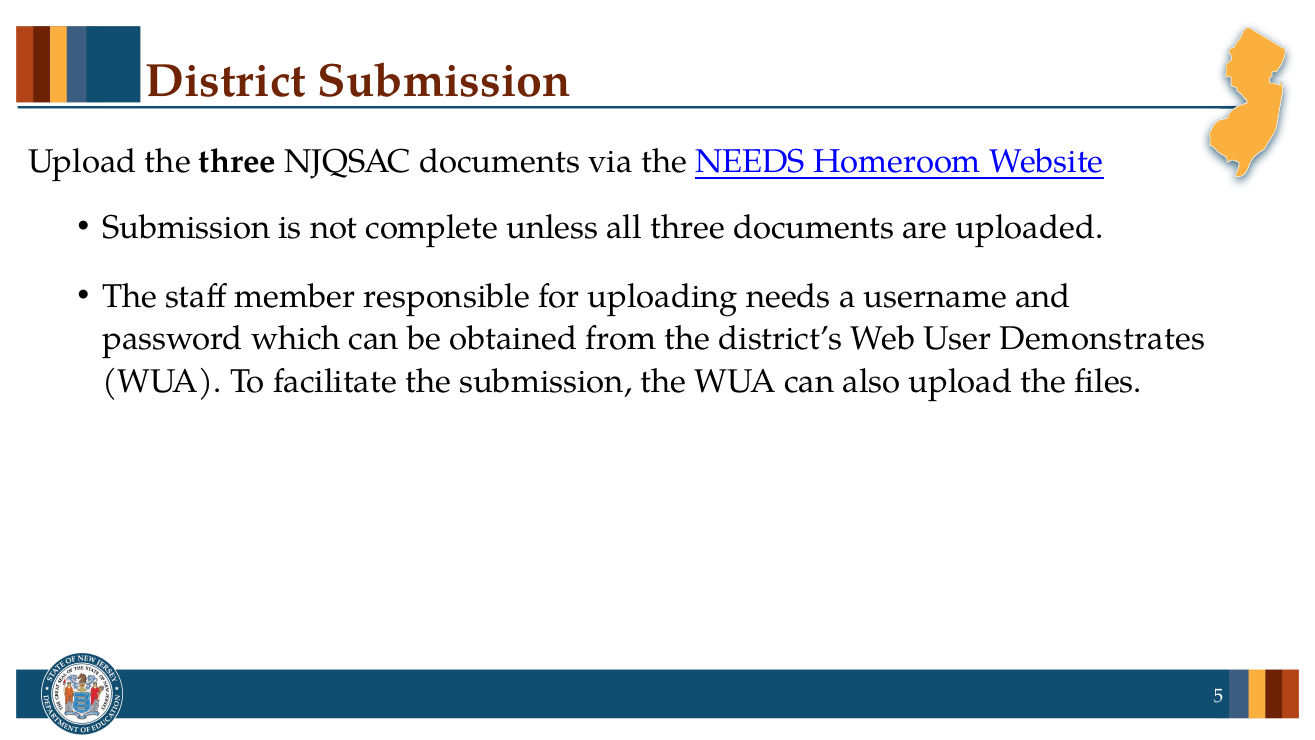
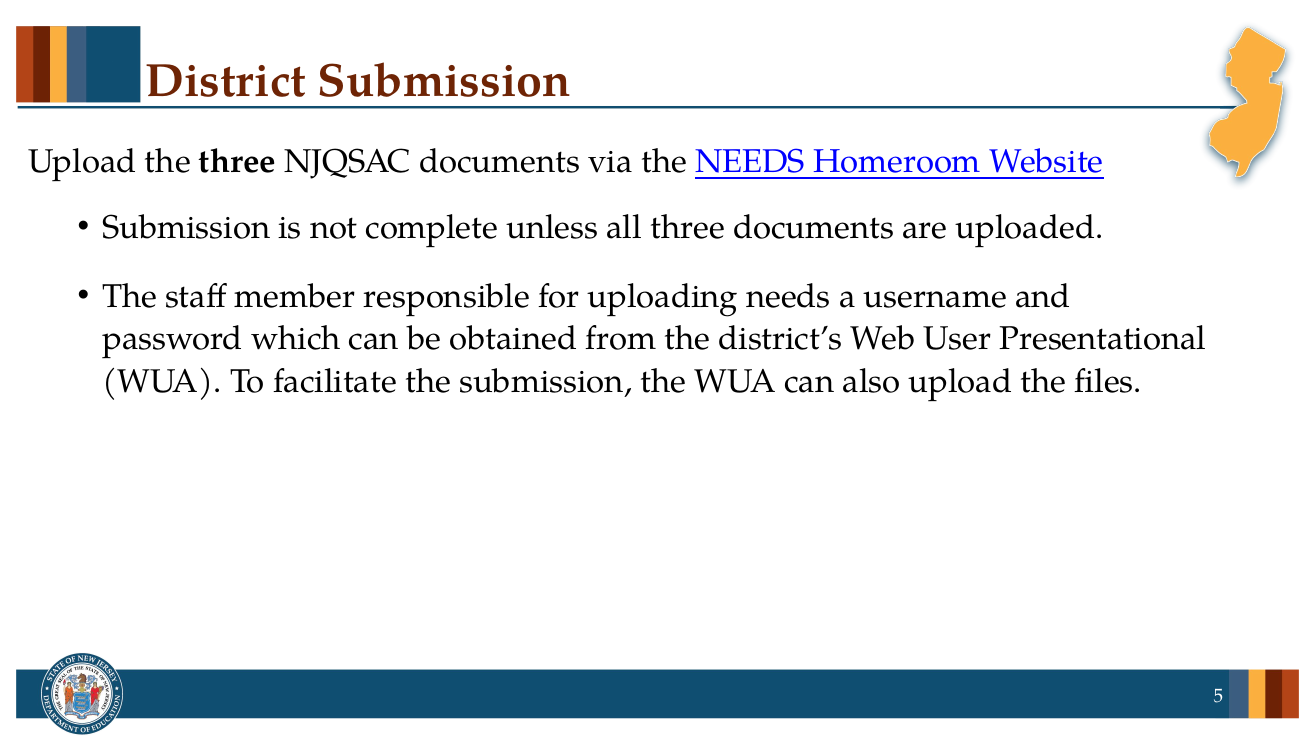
Demonstrates: Demonstrates -> Presentational
